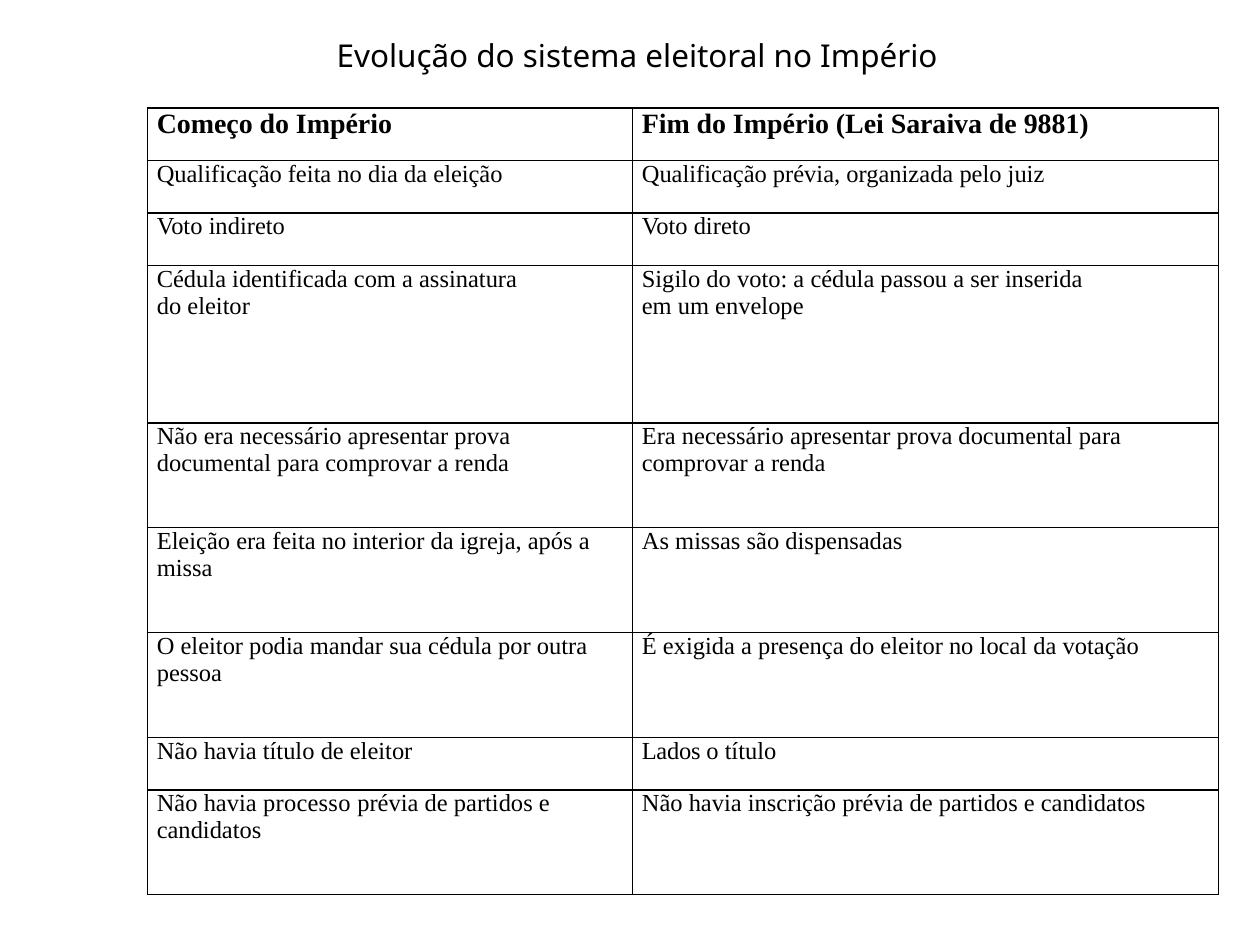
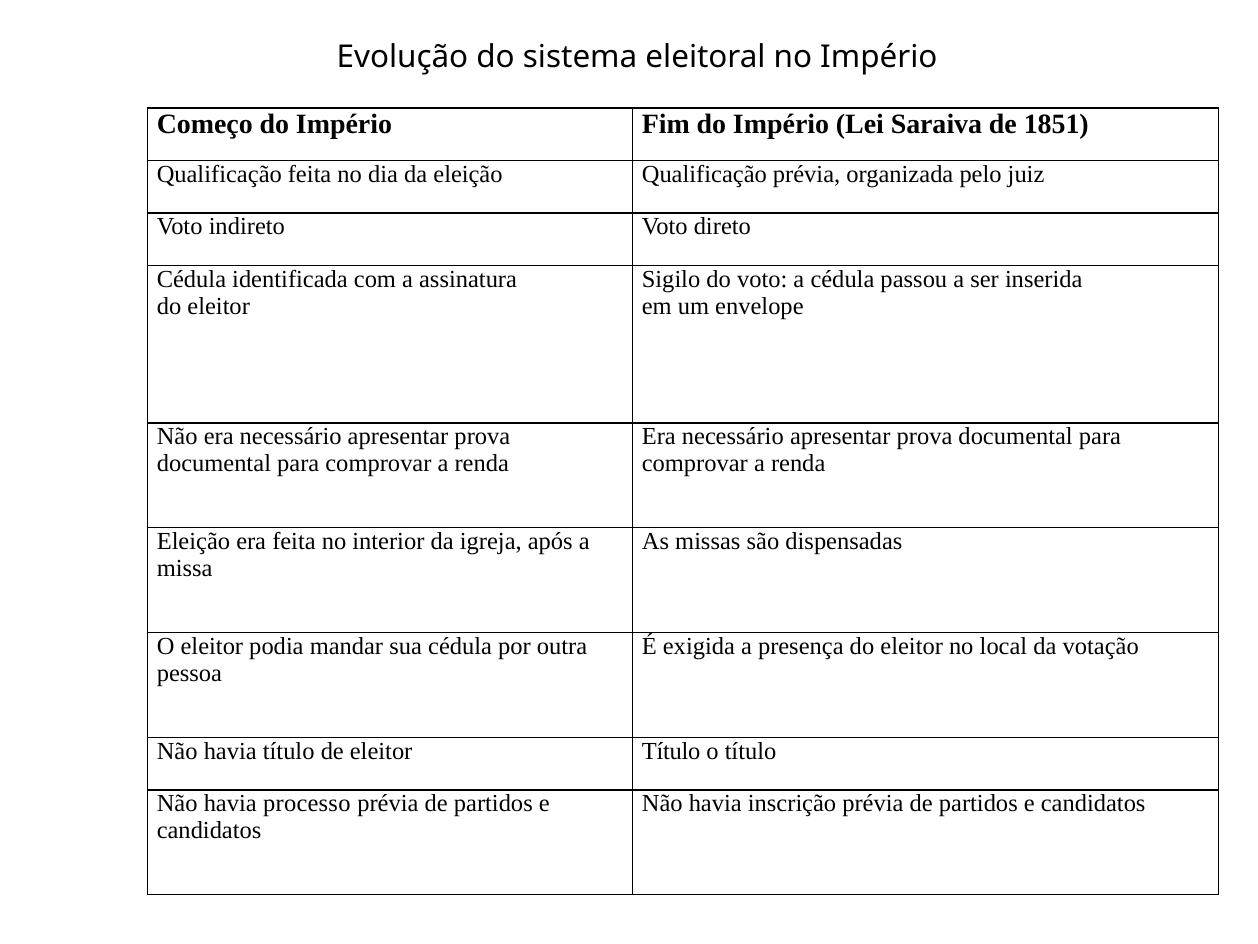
9881: 9881 -> 1851
eleitor Lados: Lados -> Título
